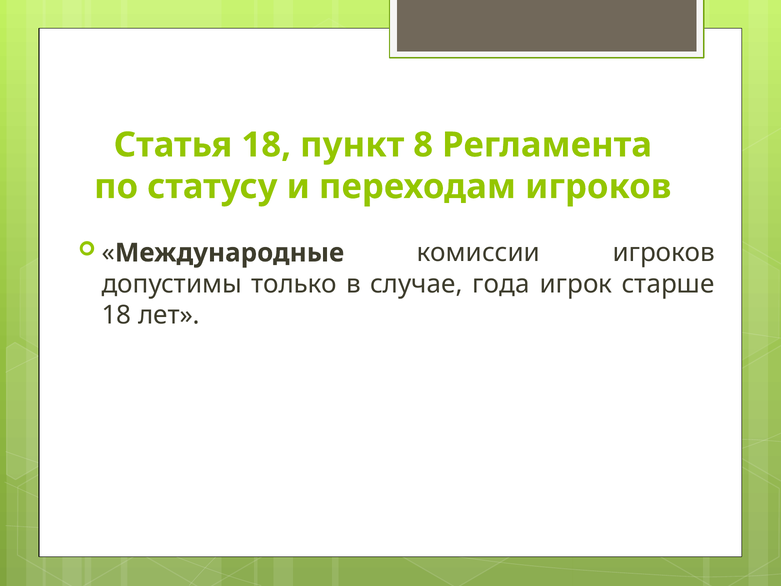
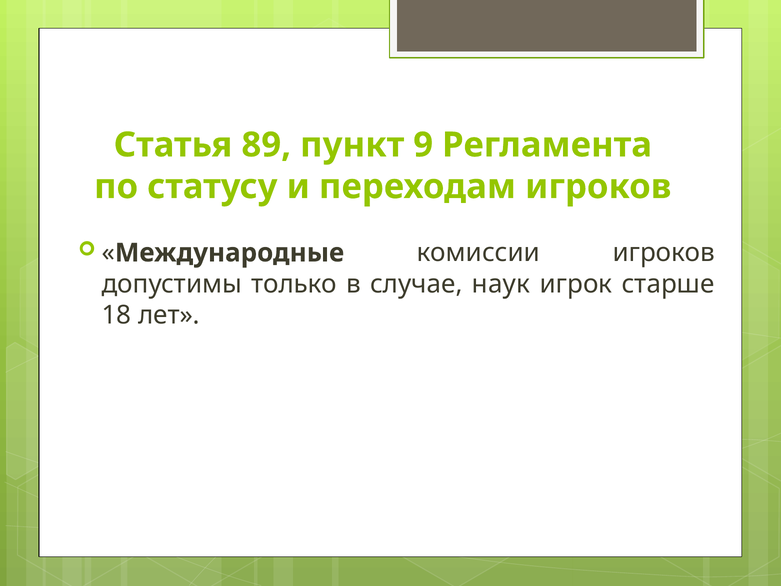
Статья 18: 18 -> 89
8: 8 -> 9
года: года -> наук
